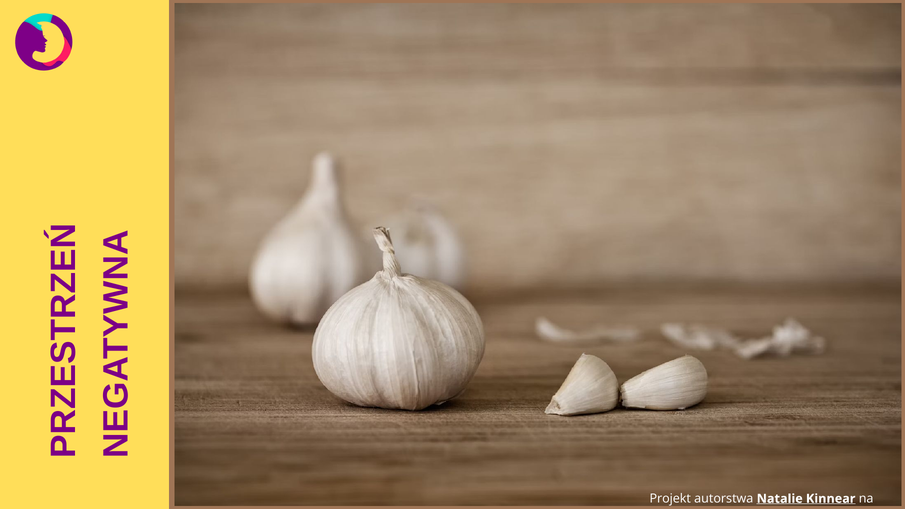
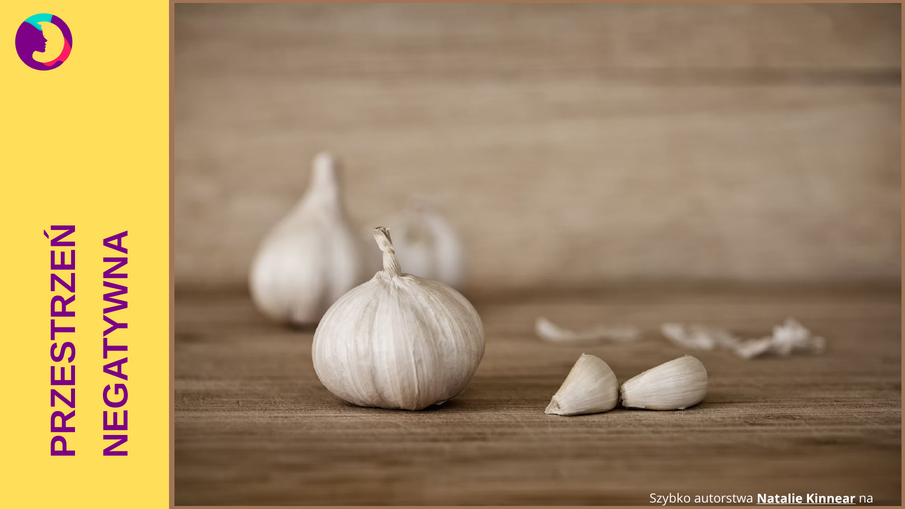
Projekt: Projekt -> Szybko
